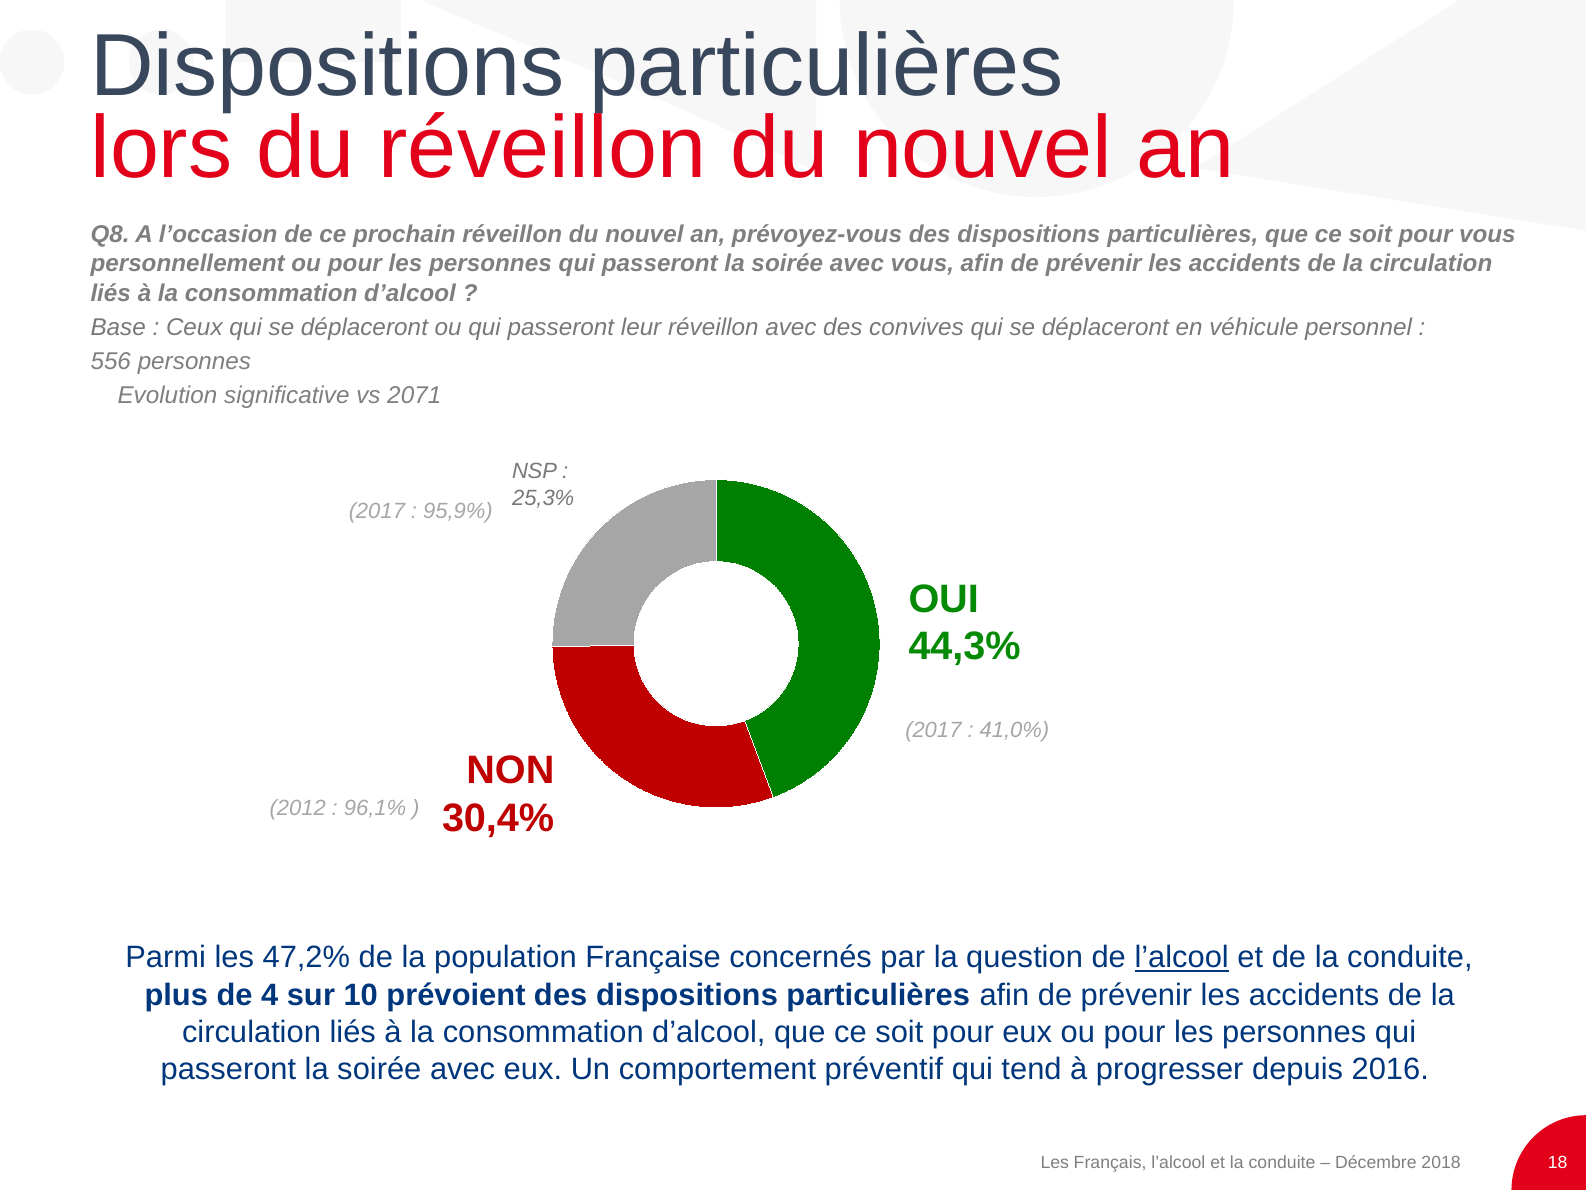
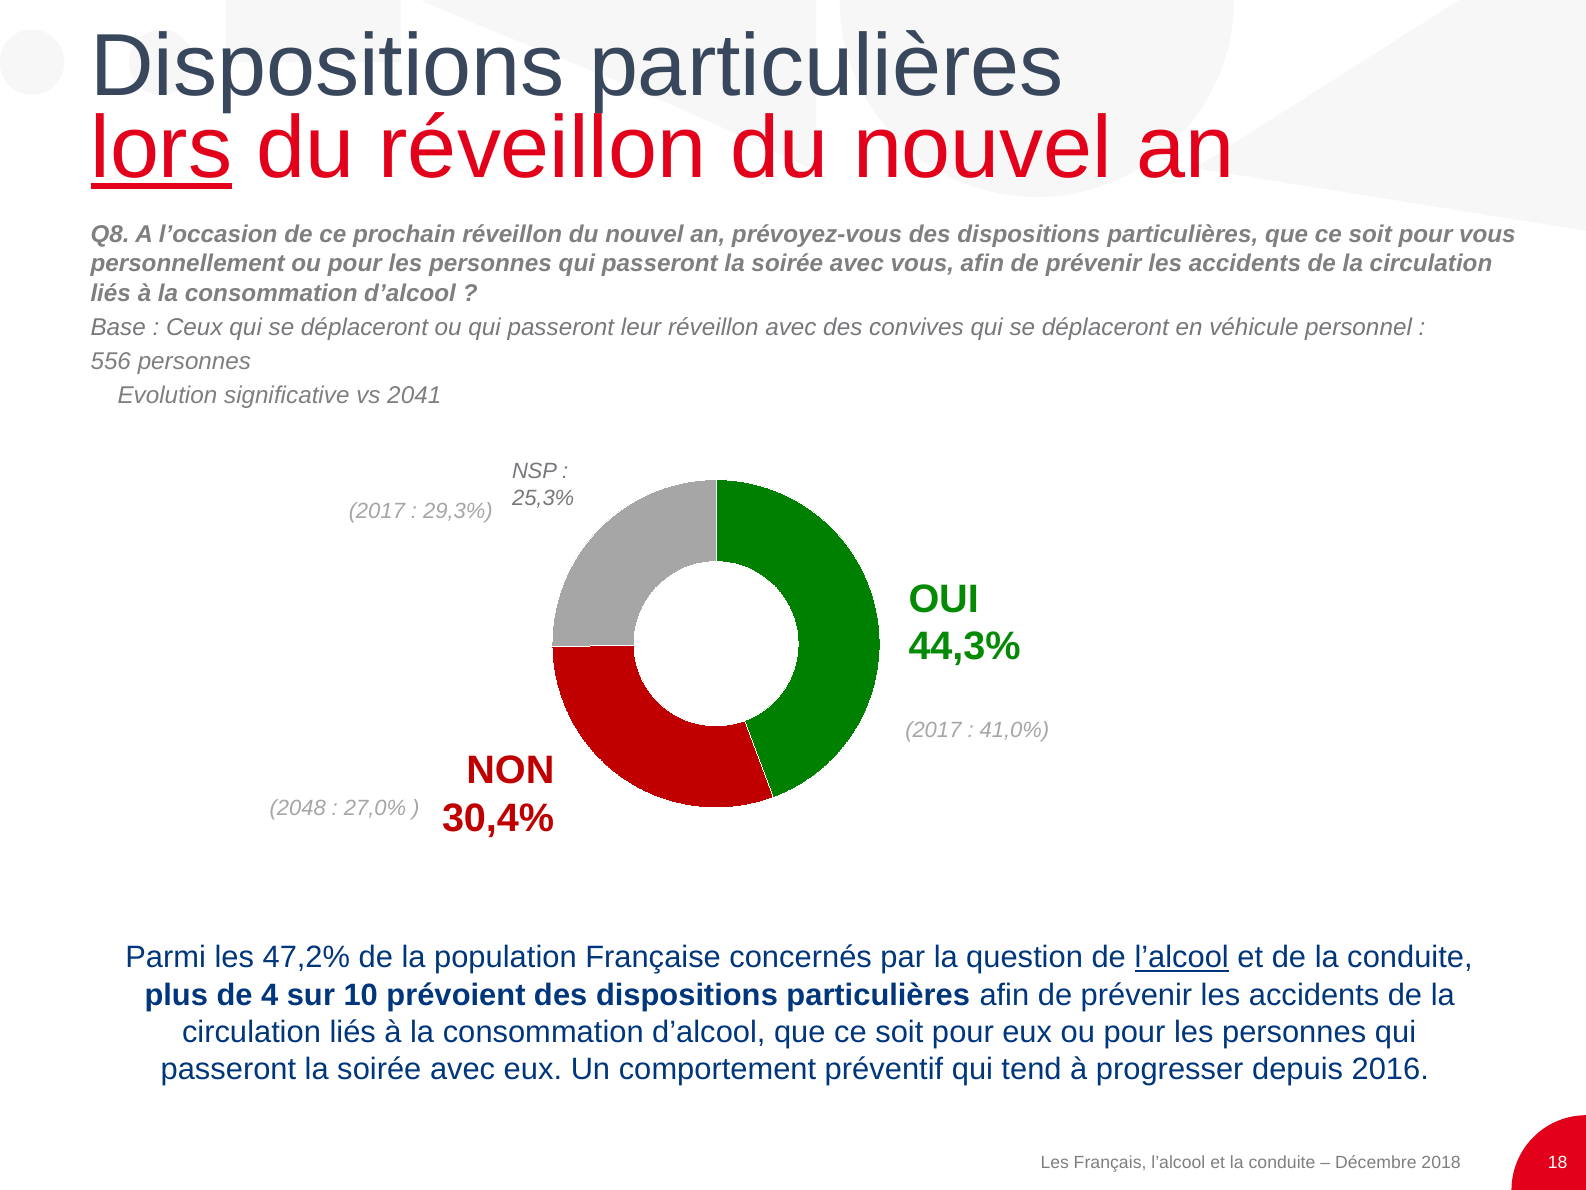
lors underline: none -> present
2071: 2071 -> 2041
95,9%: 95,9% -> 29,3%
2012: 2012 -> 2048
96,1%: 96,1% -> 27,0%
